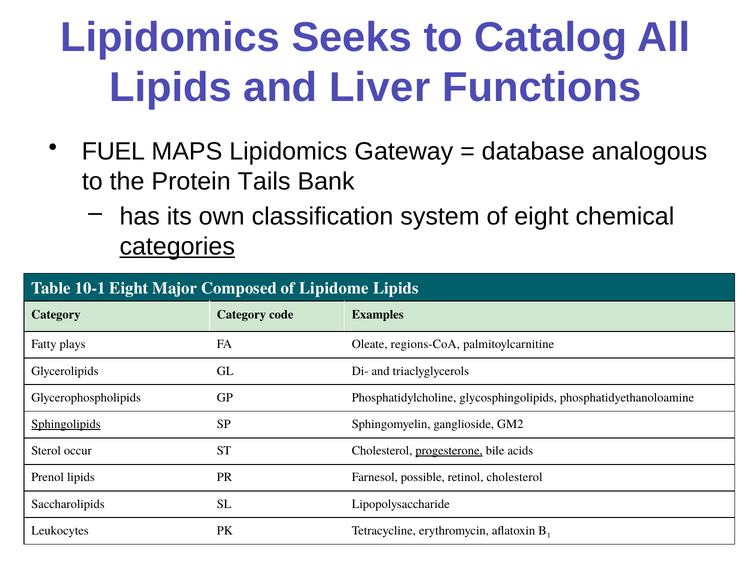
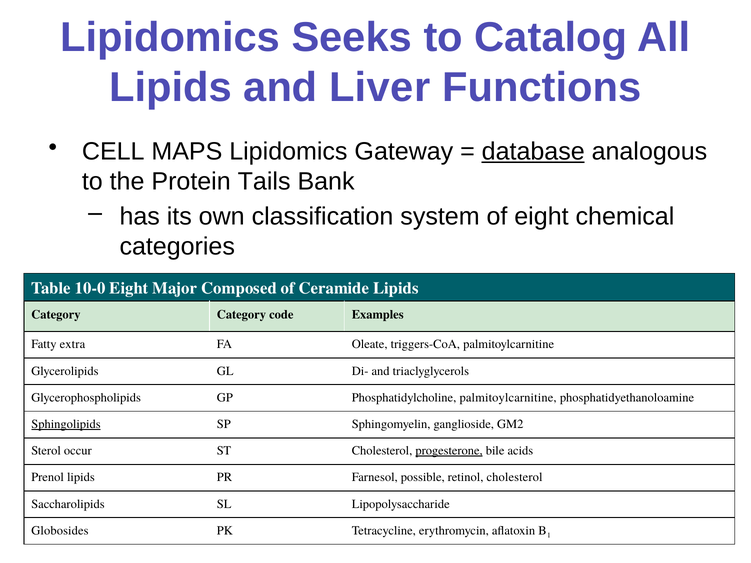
FUEL: FUEL -> CELL
database underline: none -> present
categories underline: present -> none
10-1: 10-1 -> 10-0
Lipidome: Lipidome -> Ceramide
plays: plays -> extra
regions-CoA: regions-CoA -> triggers-CoA
Phosphatidylcholine glycosphingolipids: glycosphingolipids -> palmitoylcarnitine
Leukocytes: Leukocytes -> Globosides
